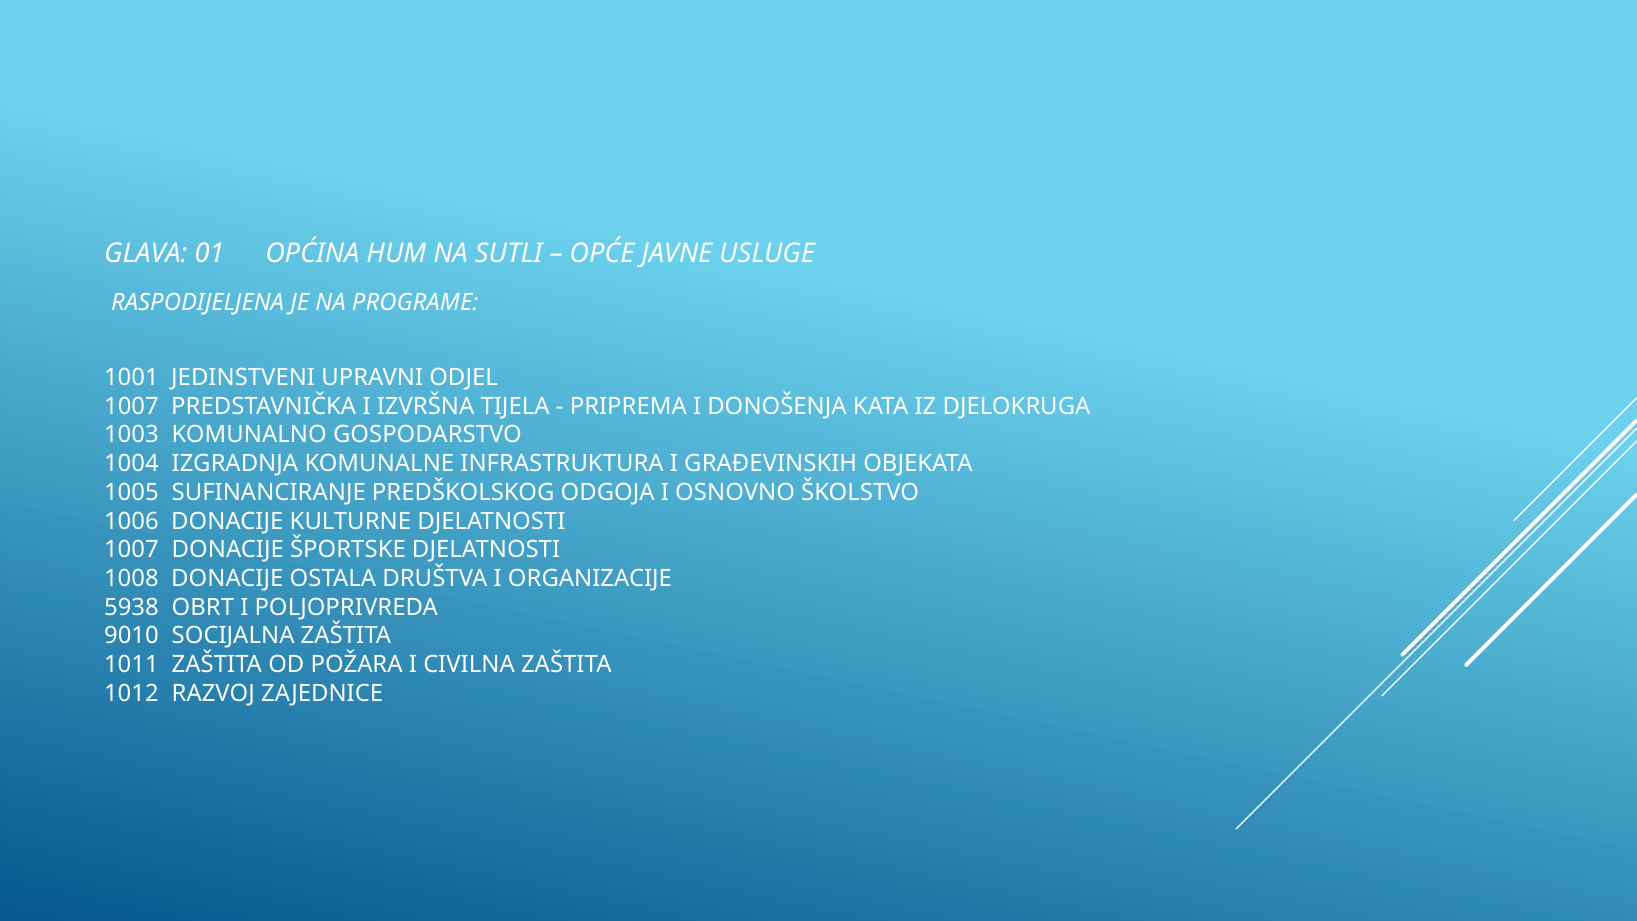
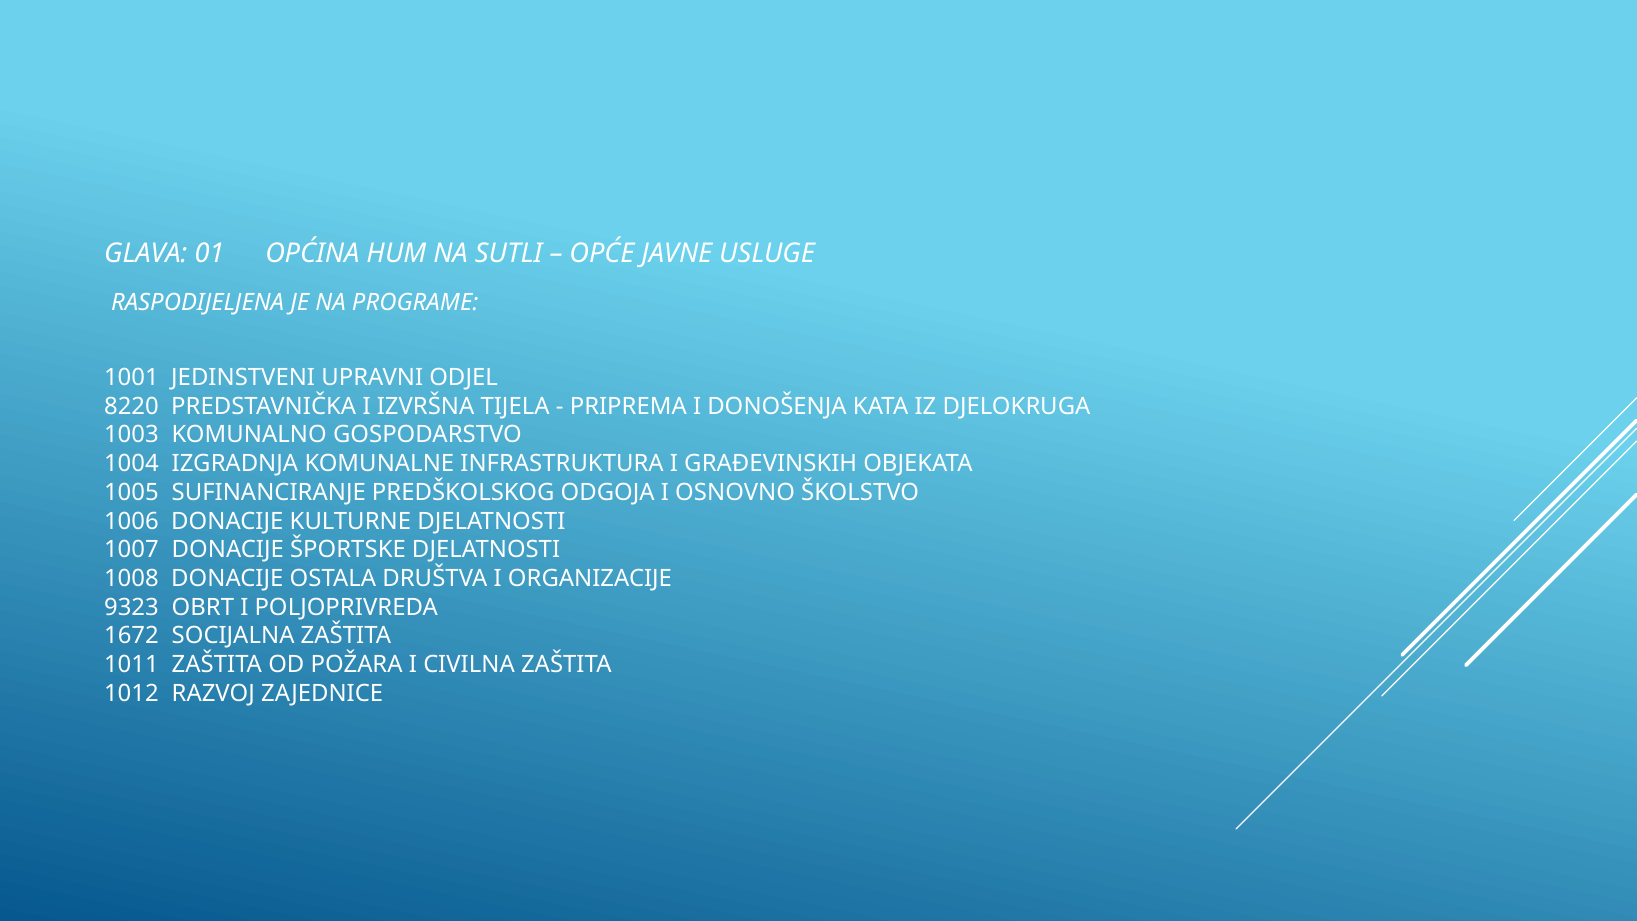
1007 at (131, 406): 1007 -> 8220
5938: 5938 -> 9323
9010: 9010 -> 1672
